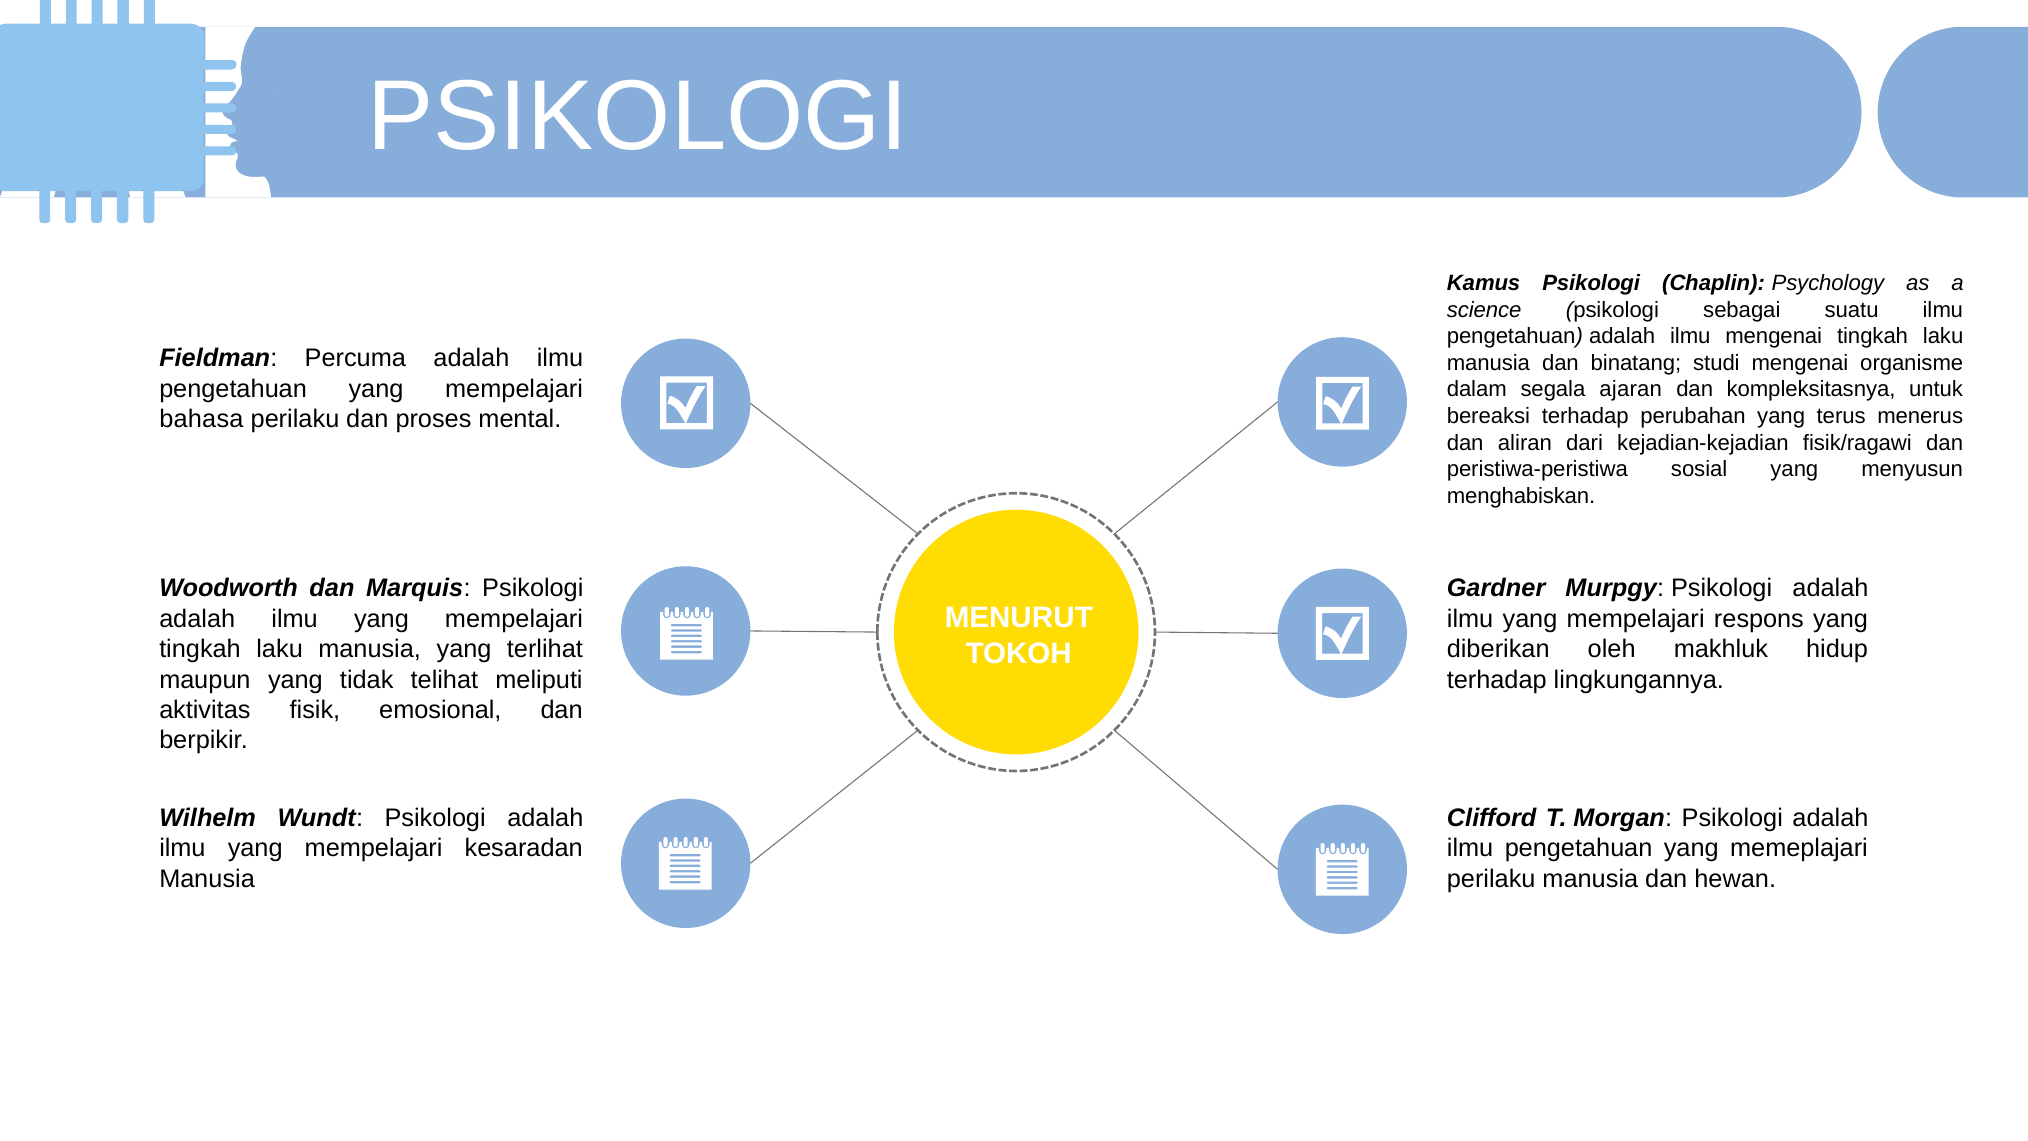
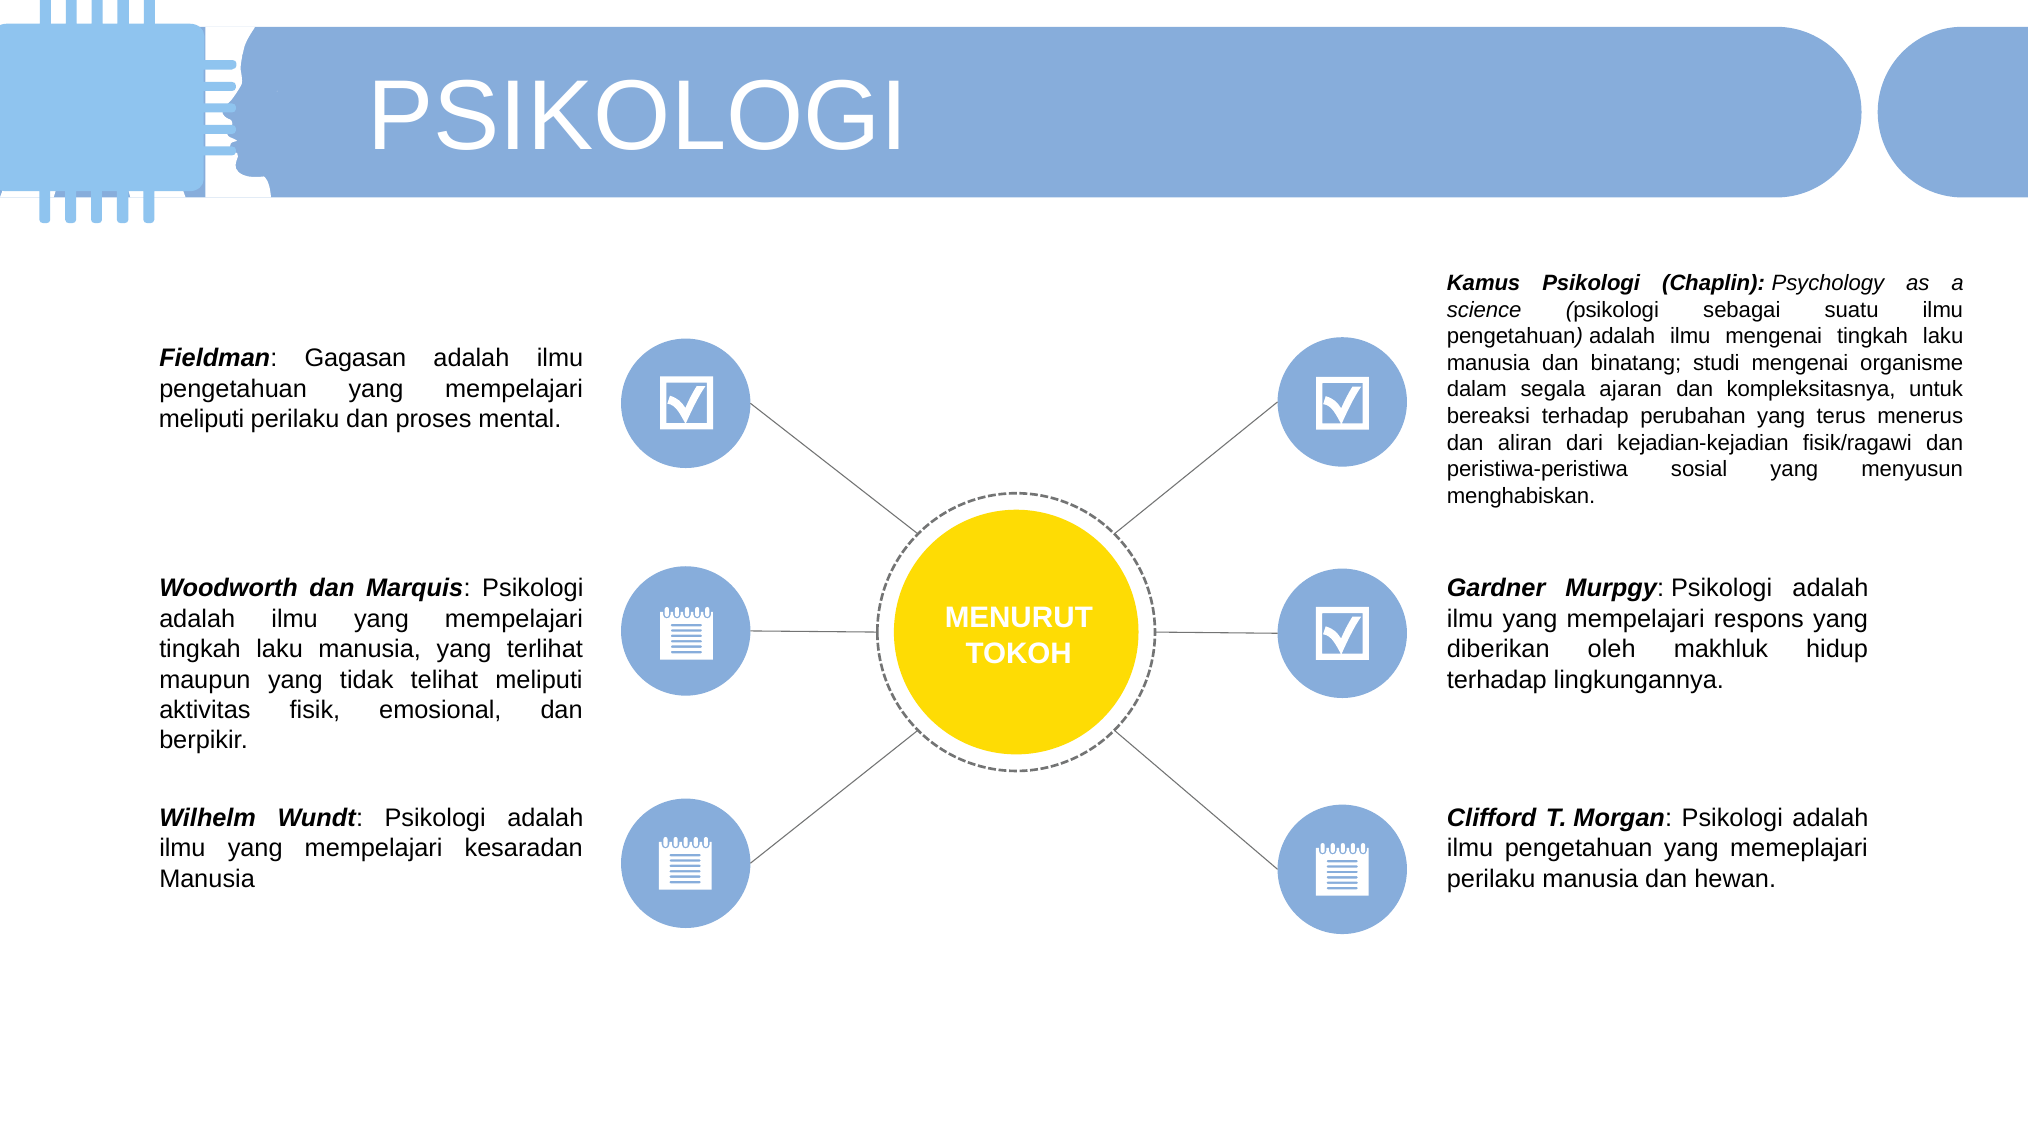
Percuma: Percuma -> Gagasan
bahasa at (201, 419): bahasa -> meliputi
